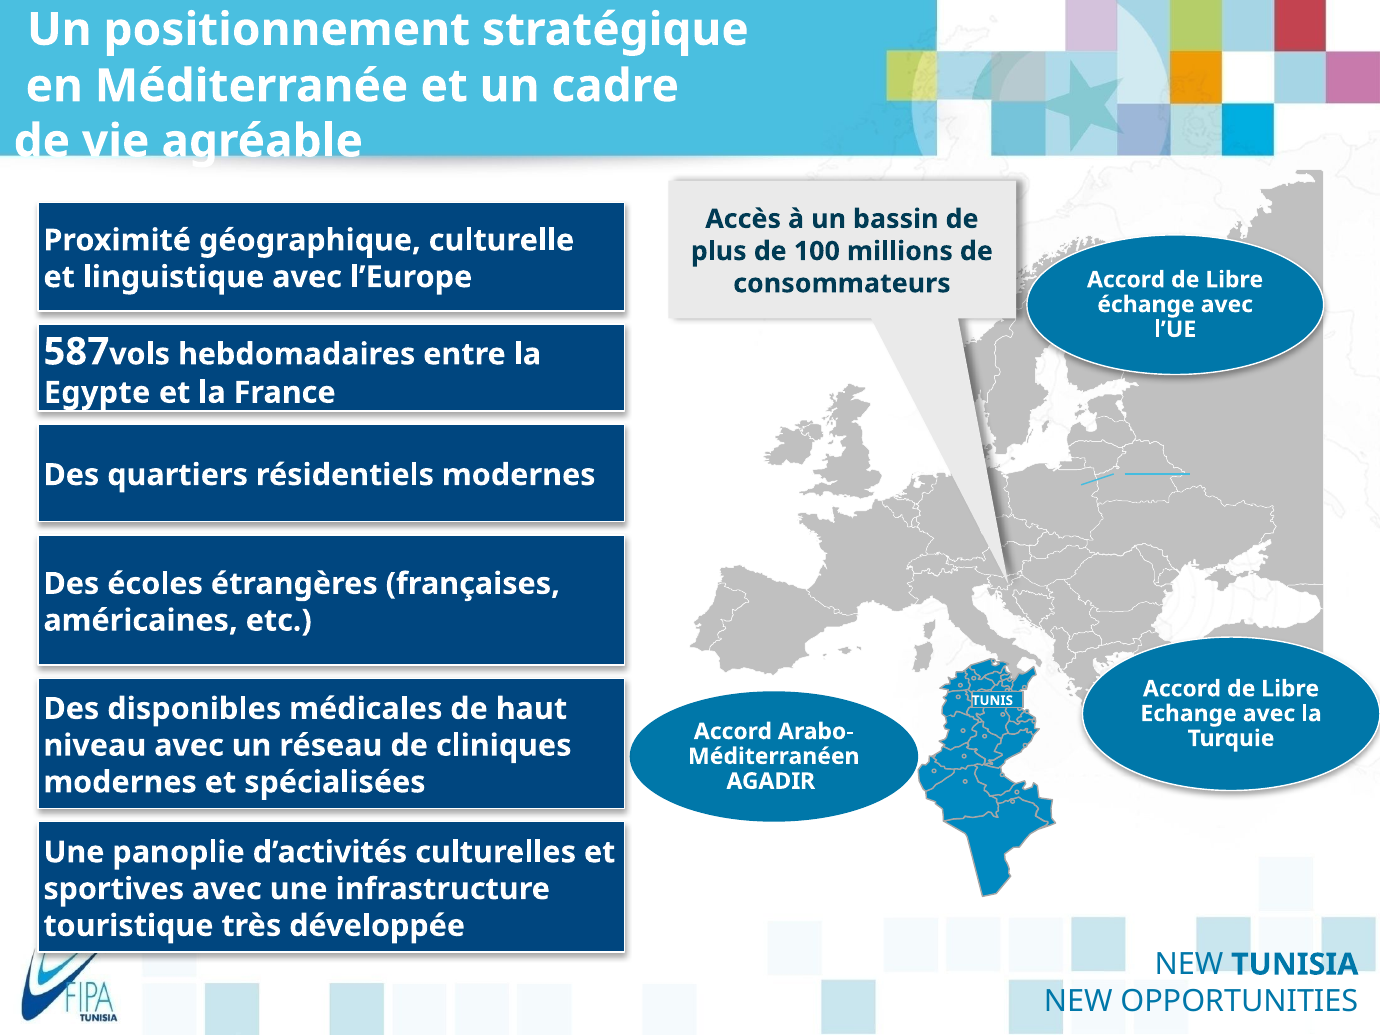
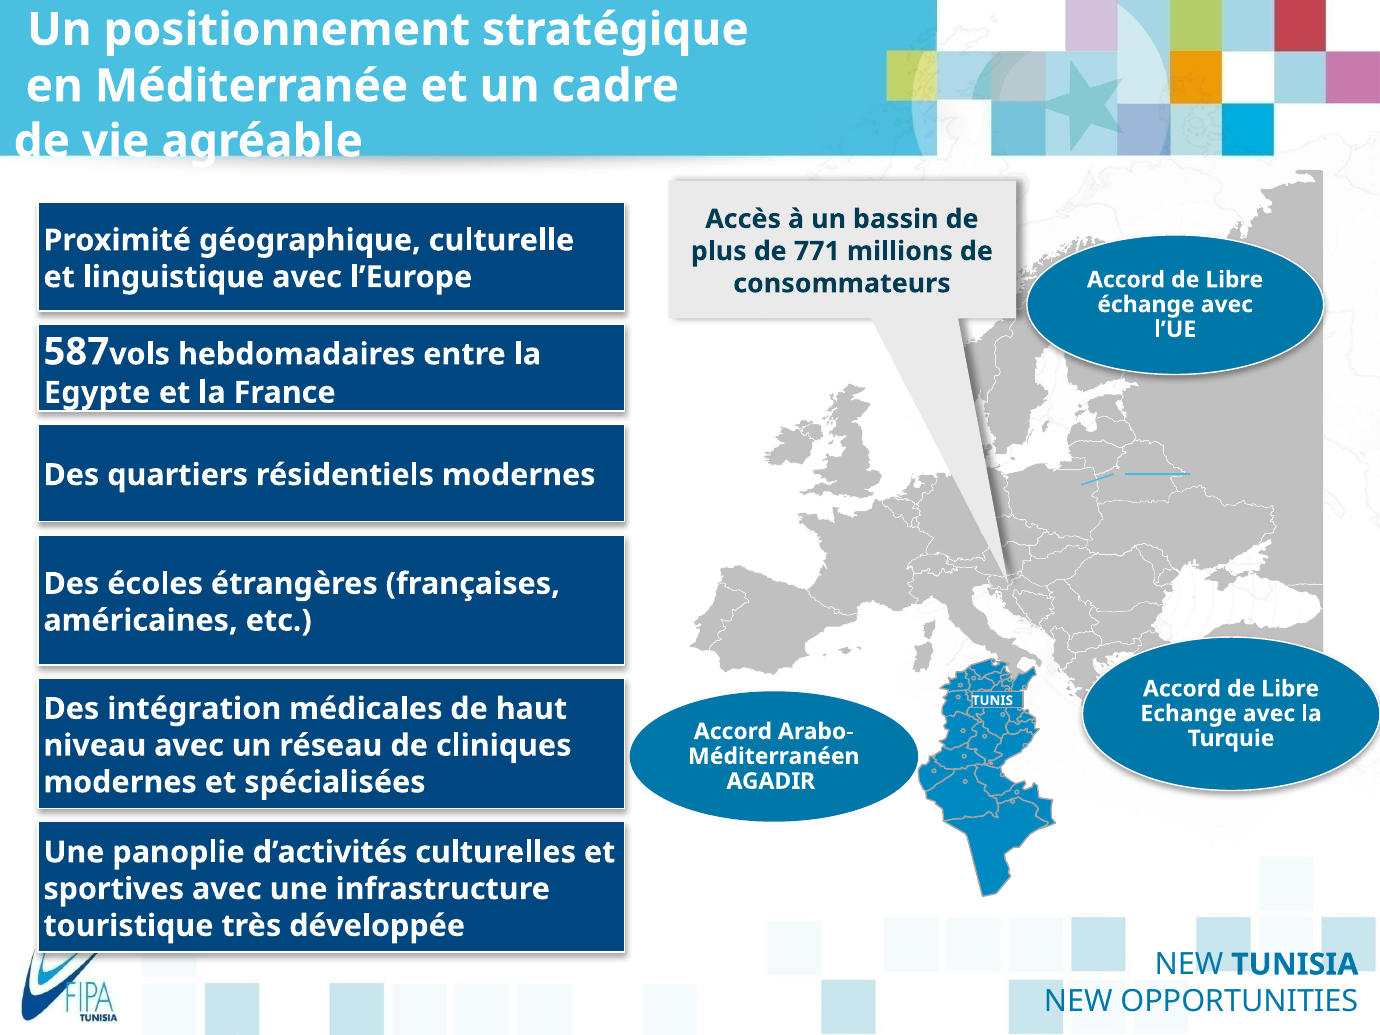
100: 100 -> 771
disponibles: disponibles -> intégration
